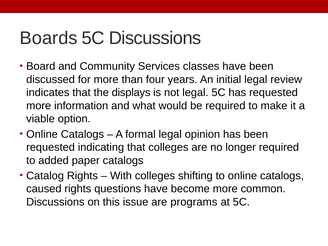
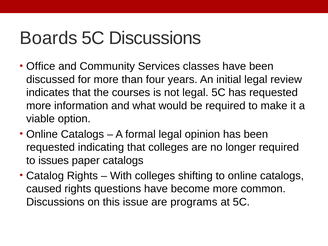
Board: Board -> Office
displays: displays -> courses
added: added -> issues
